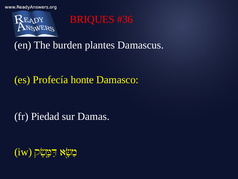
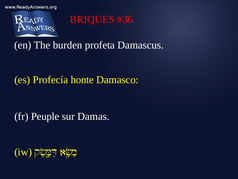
plantes: plantes -> profeta
Piedad: Piedad -> Peuple
